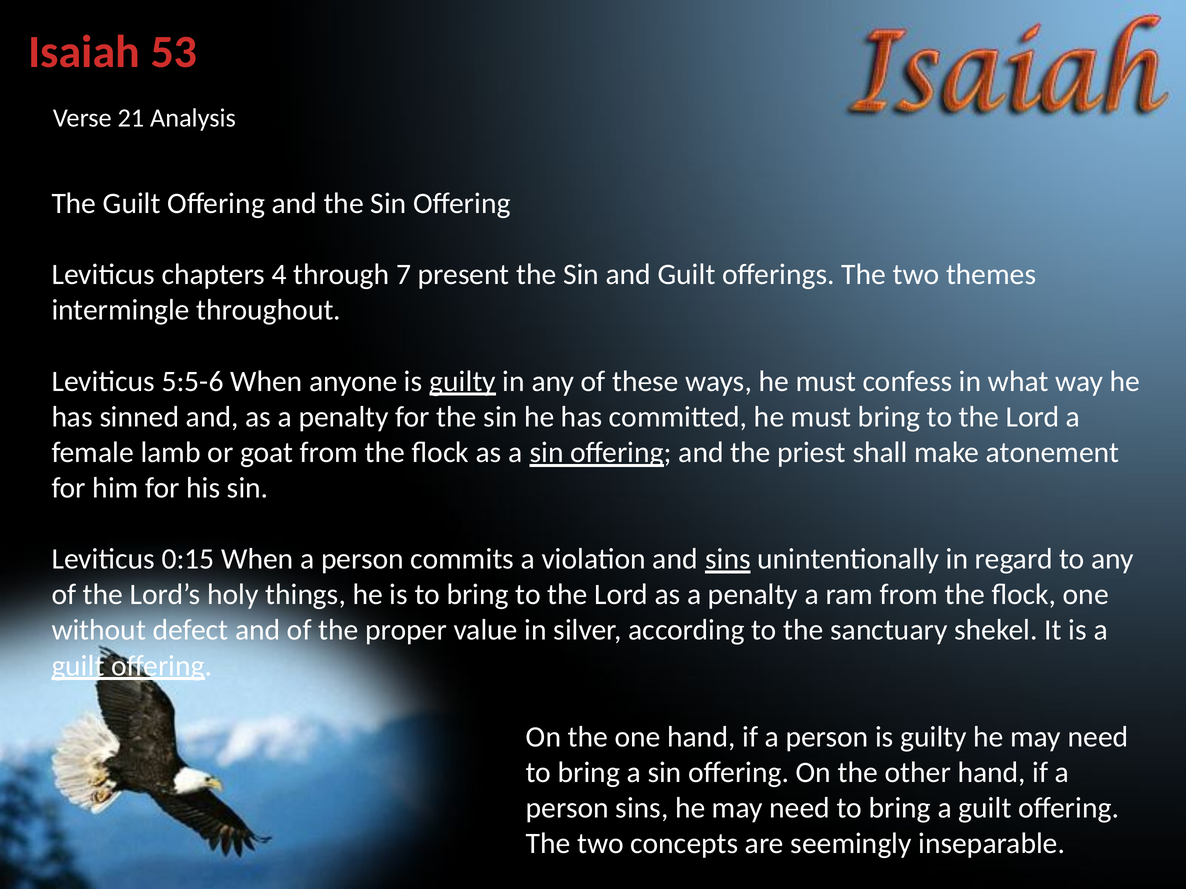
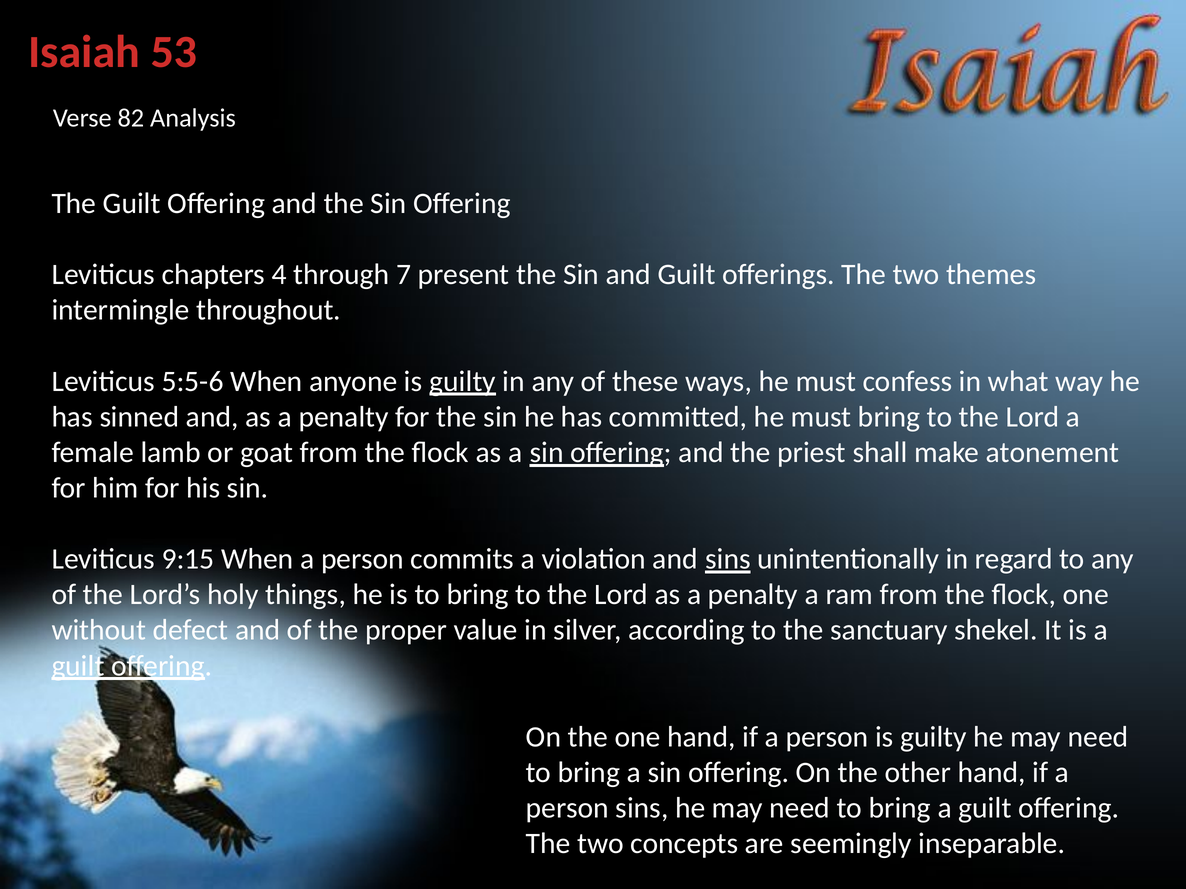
21: 21 -> 82
0:15: 0:15 -> 9:15
